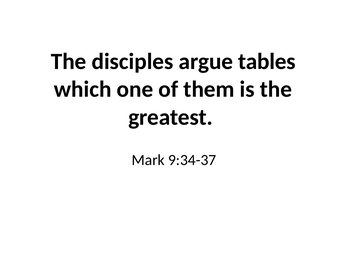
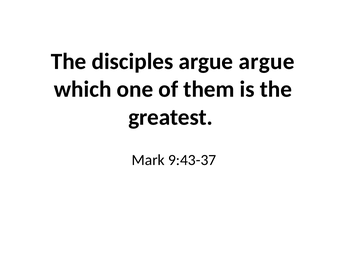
argue tables: tables -> argue
9:34-37: 9:34-37 -> 9:43-37
